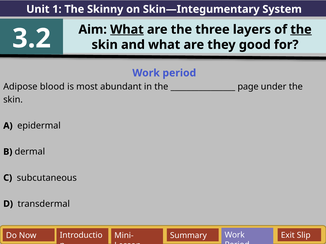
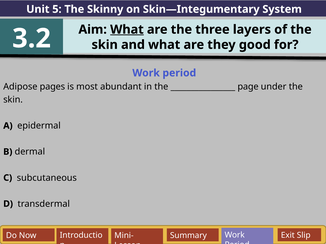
1: 1 -> 5
the at (301, 30) underline: present -> none
blood: blood -> pages
